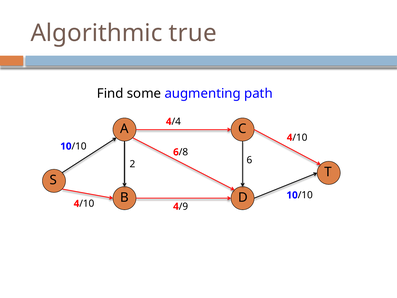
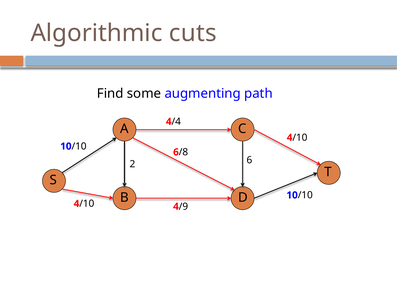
true: true -> cuts
